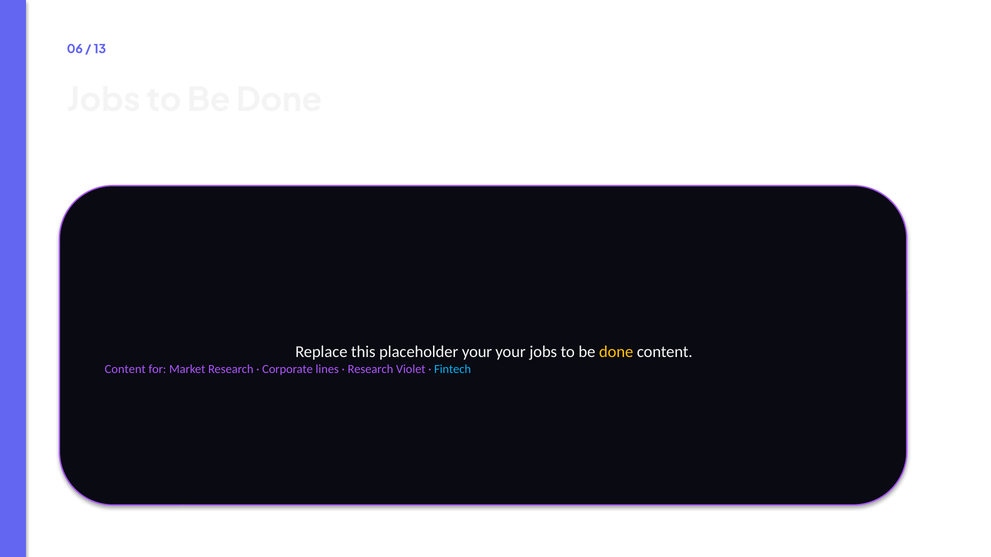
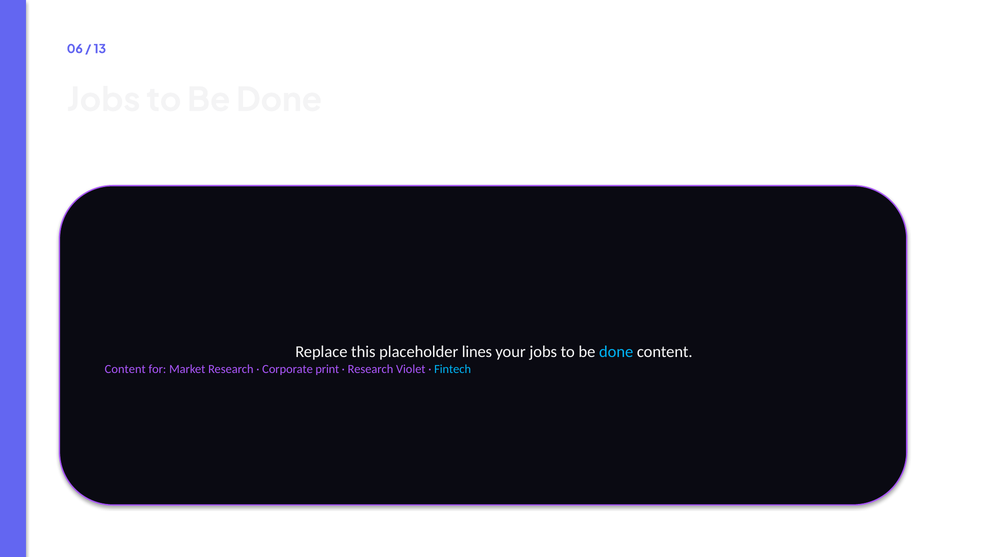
placeholder your: your -> lines
done at (616, 352) colour: yellow -> light blue
lines: lines -> print
